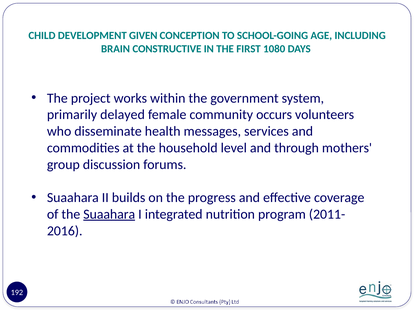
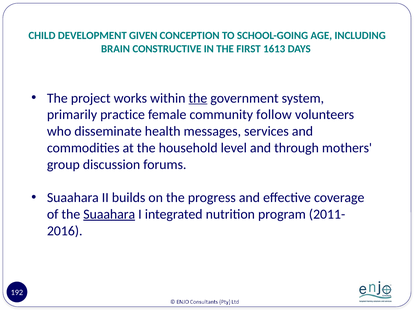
1080: 1080 -> 1613
the at (198, 98) underline: none -> present
delayed: delayed -> practice
occurs: occurs -> follow
